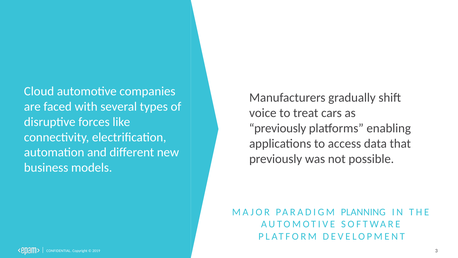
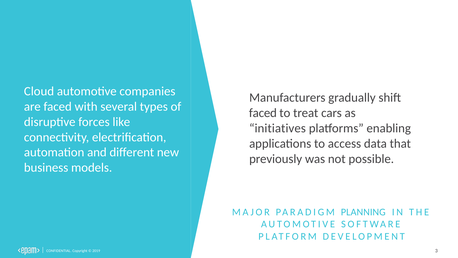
voice at (263, 113): voice -> faced
previously at (278, 128): previously -> initiatives
